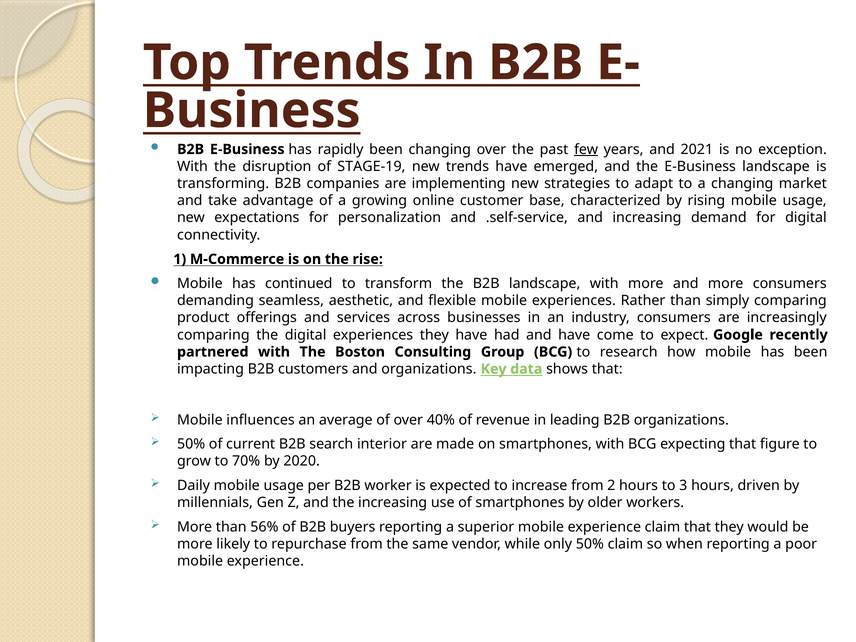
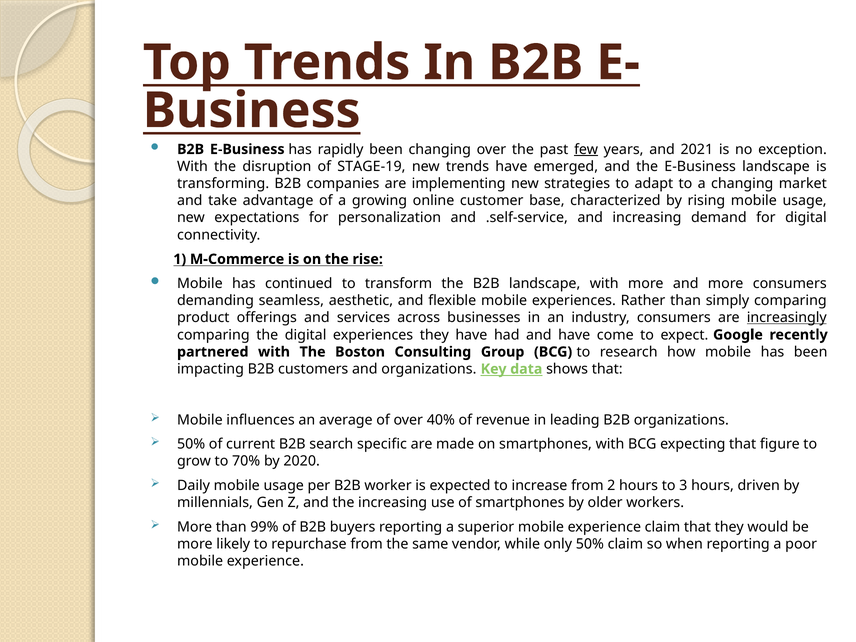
increasingly underline: none -> present
interior: interior -> specific
56%: 56% -> 99%
